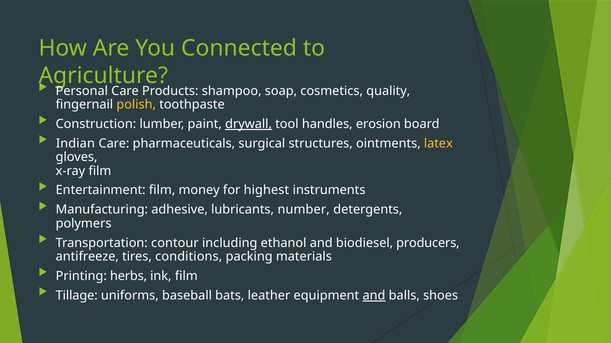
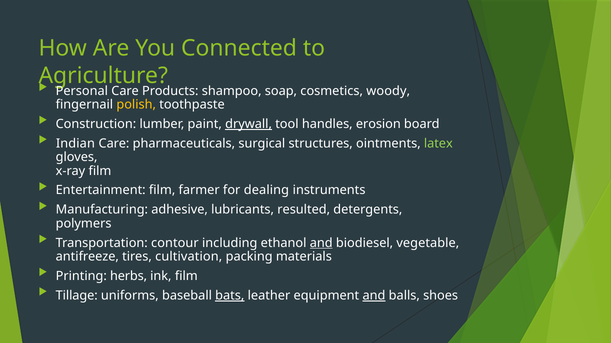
quality: quality -> woody
latex colour: yellow -> light green
money: money -> farmer
highest: highest -> dealing
number: number -> resulted
and at (321, 243) underline: none -> present
producers: producers -> vegetable
conditions: conditions -> cultivation
bats underline: none -> present
